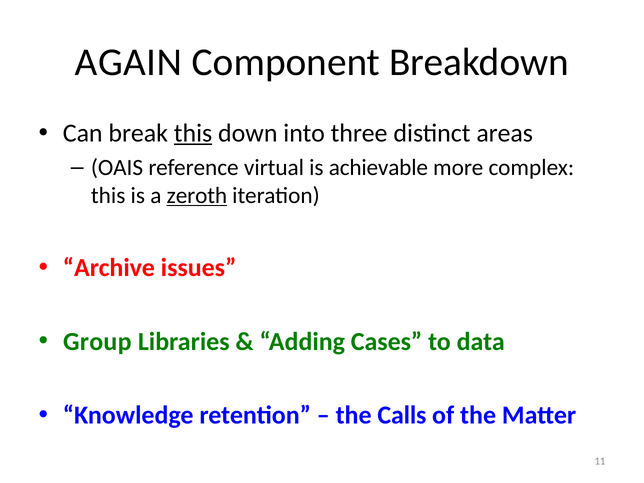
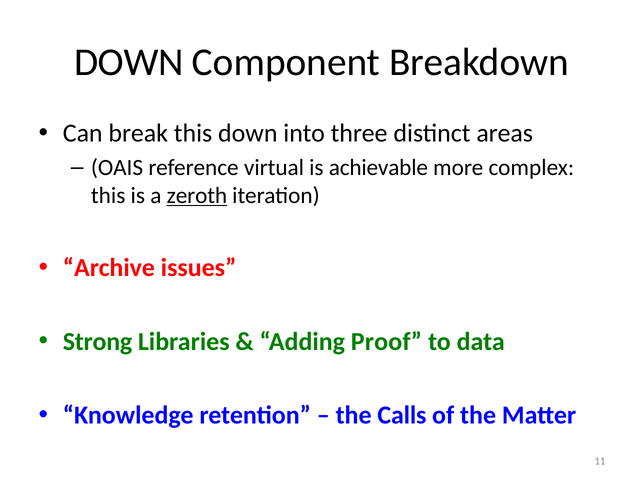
AGAIN at (129, 62): AGAIN -> DOWN
this at (193, 133) underline: present -> none
Group: Group -> Strong
Cases: Cases -> Proof
